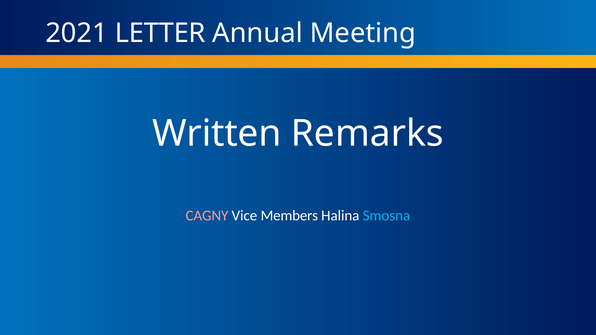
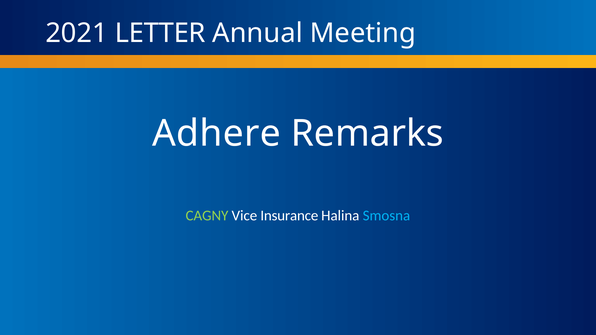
Written: Written -> Adhere
CAGNY colour: pink -> light green
Members: Members -> Insurance
